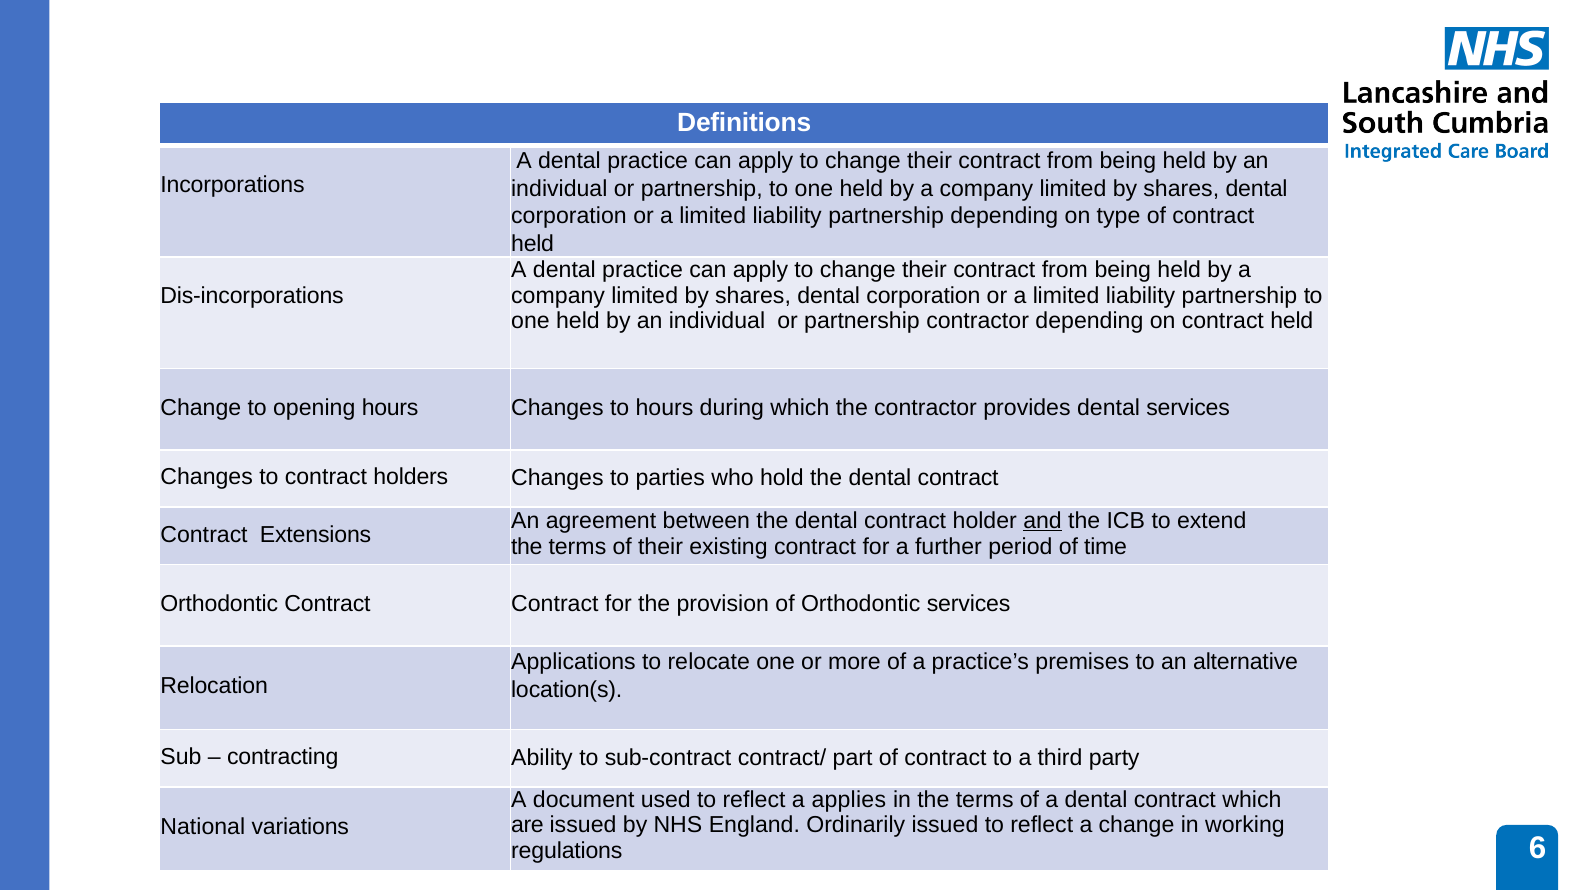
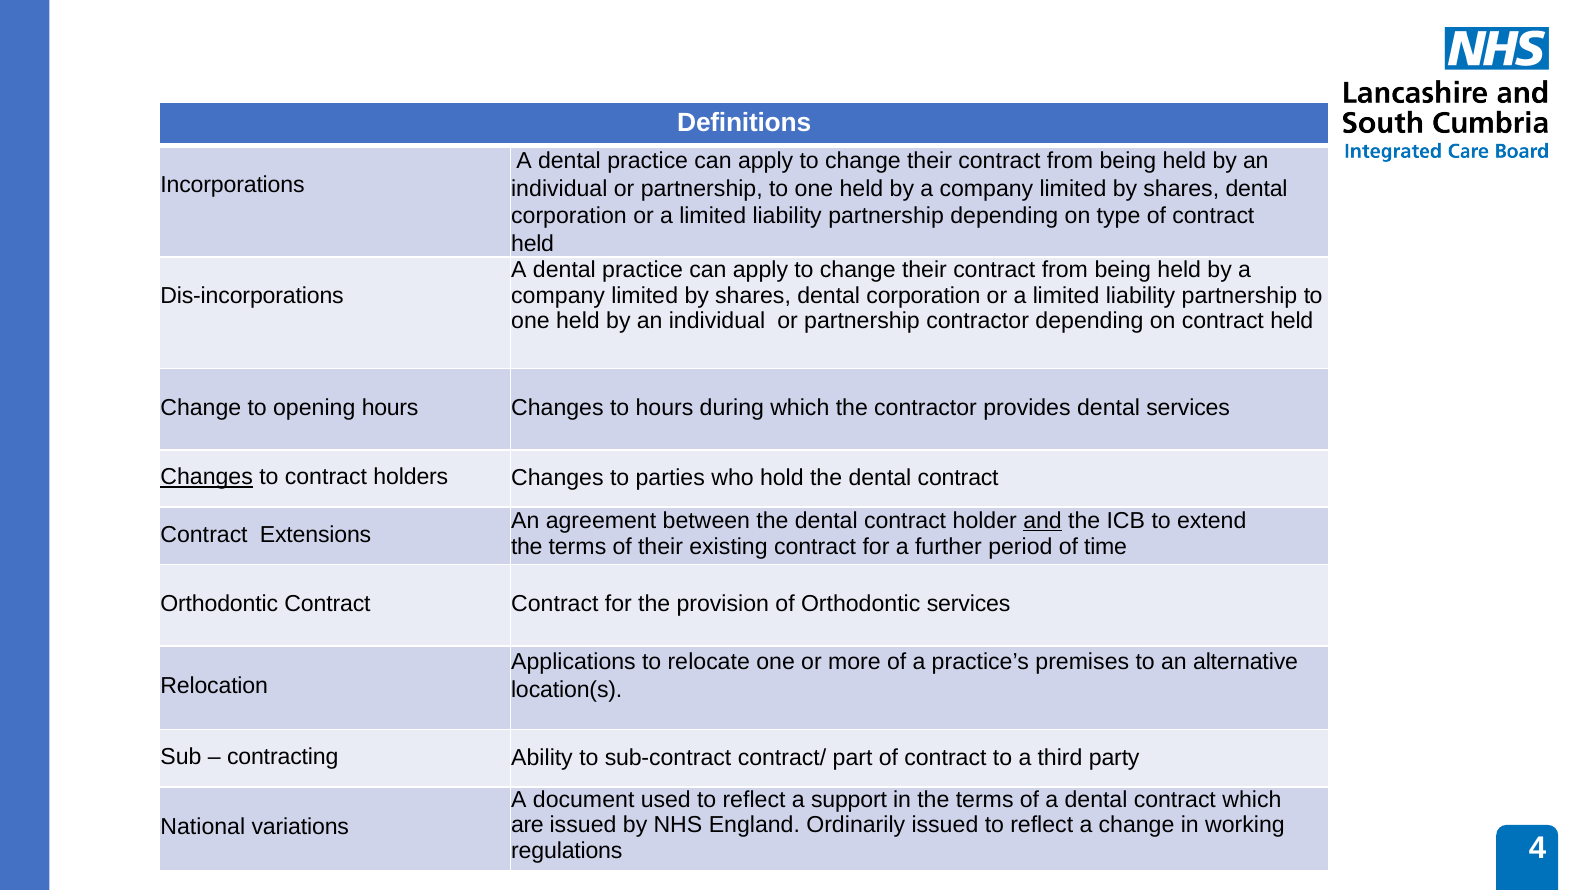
Changes at (207, 477) underline: none -> present
applies: applies -> support
6: 6 -> 4
